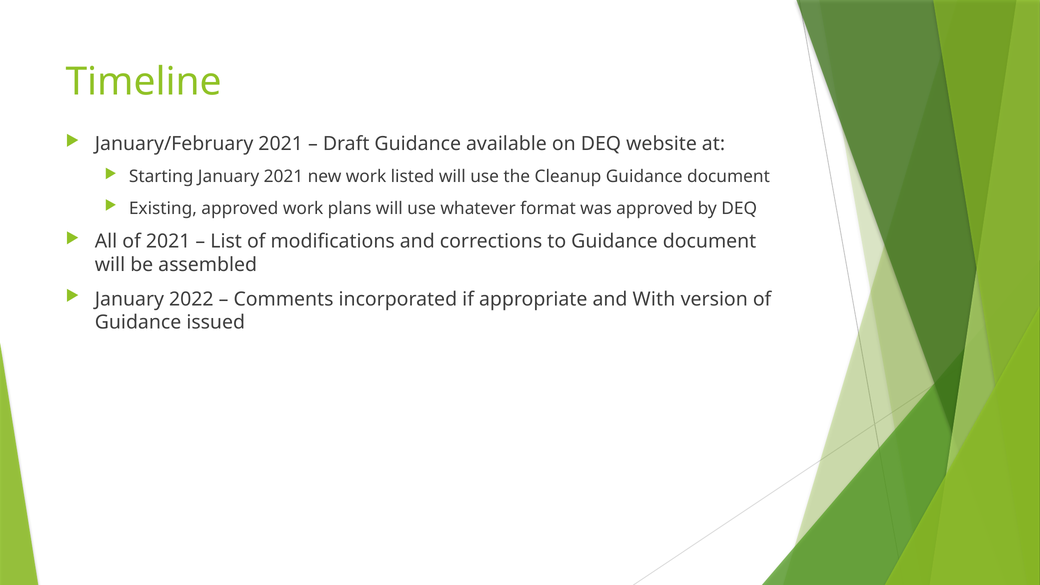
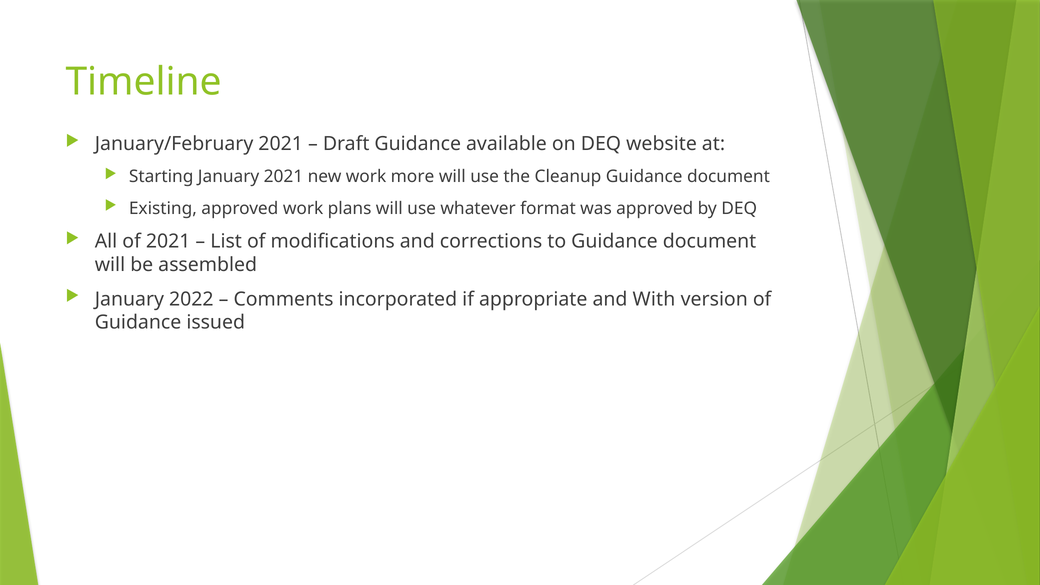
listed: listed -> more
